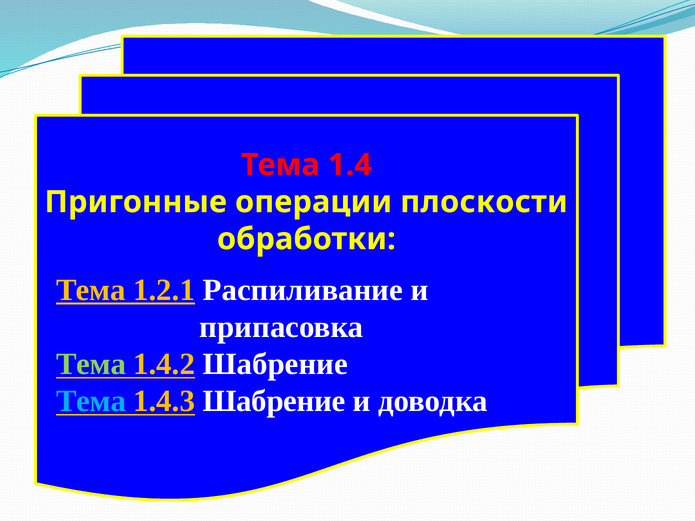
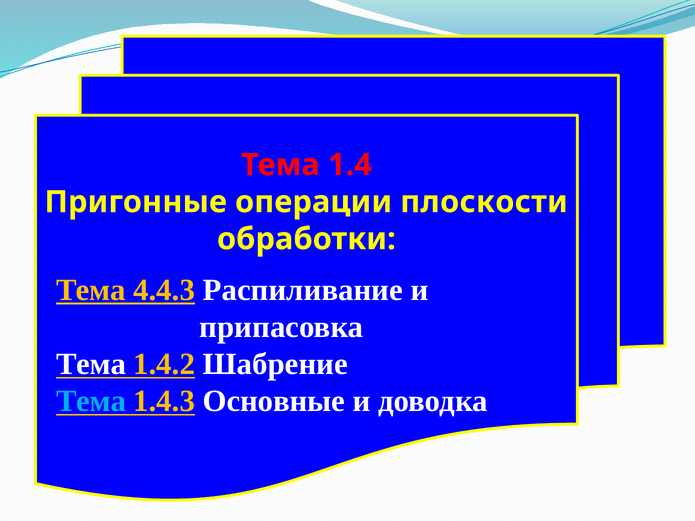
1.2.1: 1.2.1 -> 4.4.3
Тема at (91, 364) colour: light green -> white
1.4.3 Шабрение: Шабрение -> Основные
